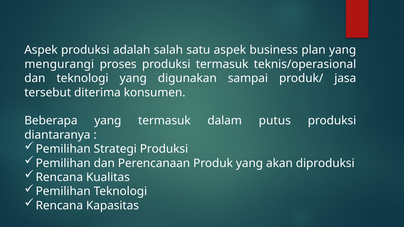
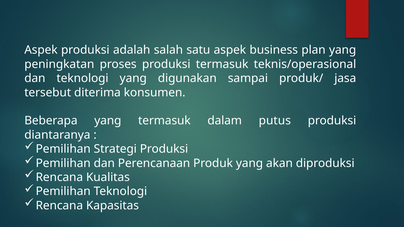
mengurangi: mengurangi -> peningkatan
